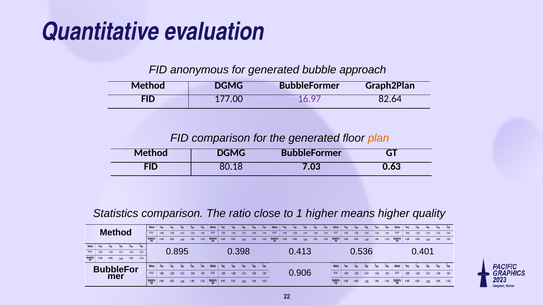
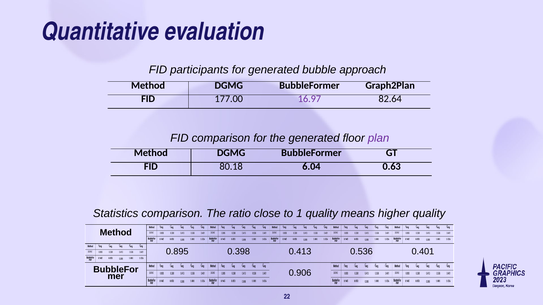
anonymous: anonymous -> participants
plan colour: orange -> purple
7.03: 7.03 -> 6.04
1 higher: higher -> quality
